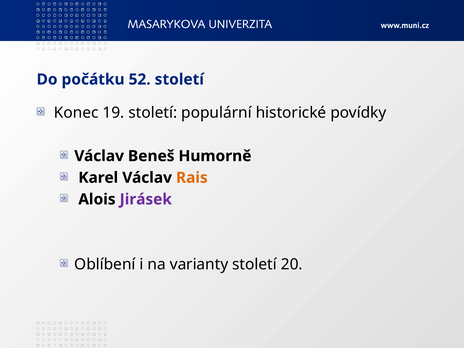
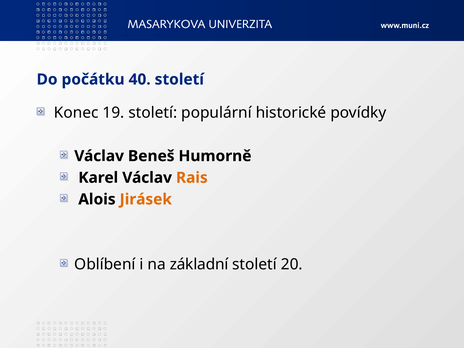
52: 52 -> 40
Jirásek colour: purple -> orange
varianty: varianty -> základní
